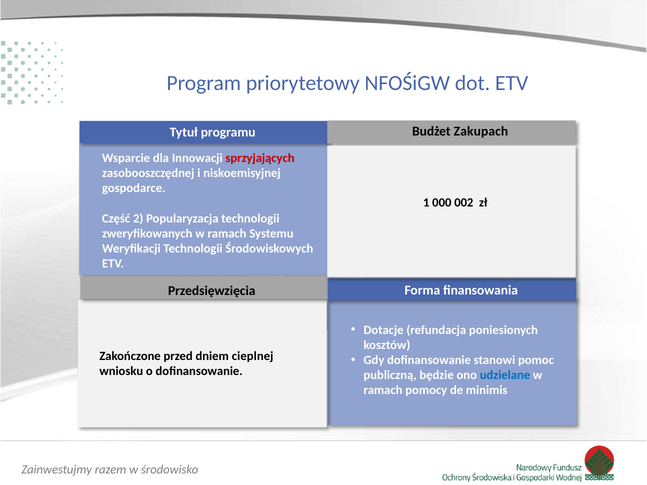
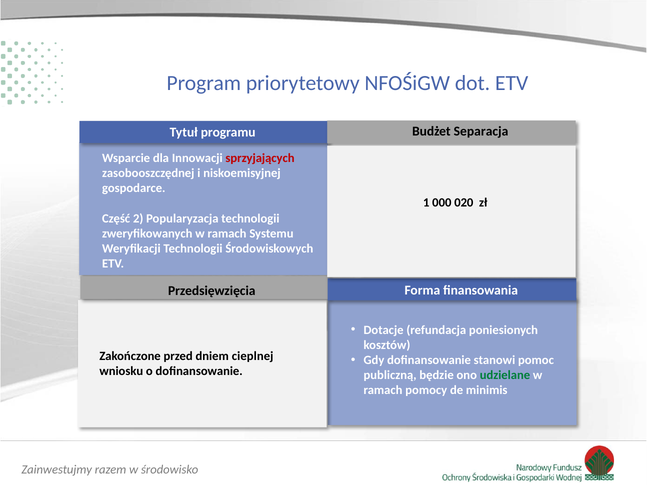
Zakupach: Zakupach -> Separacja
002: 002 -> 020
udzielane colour: blue -> green
